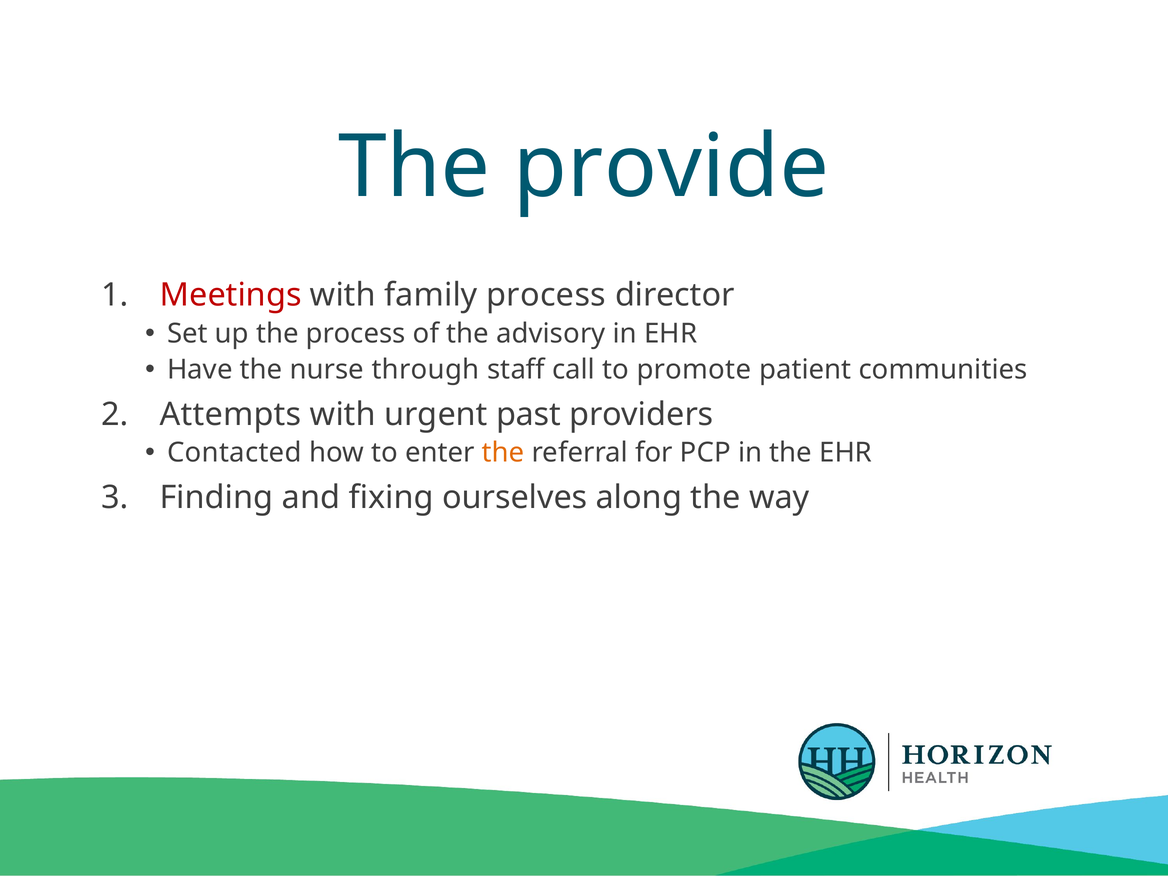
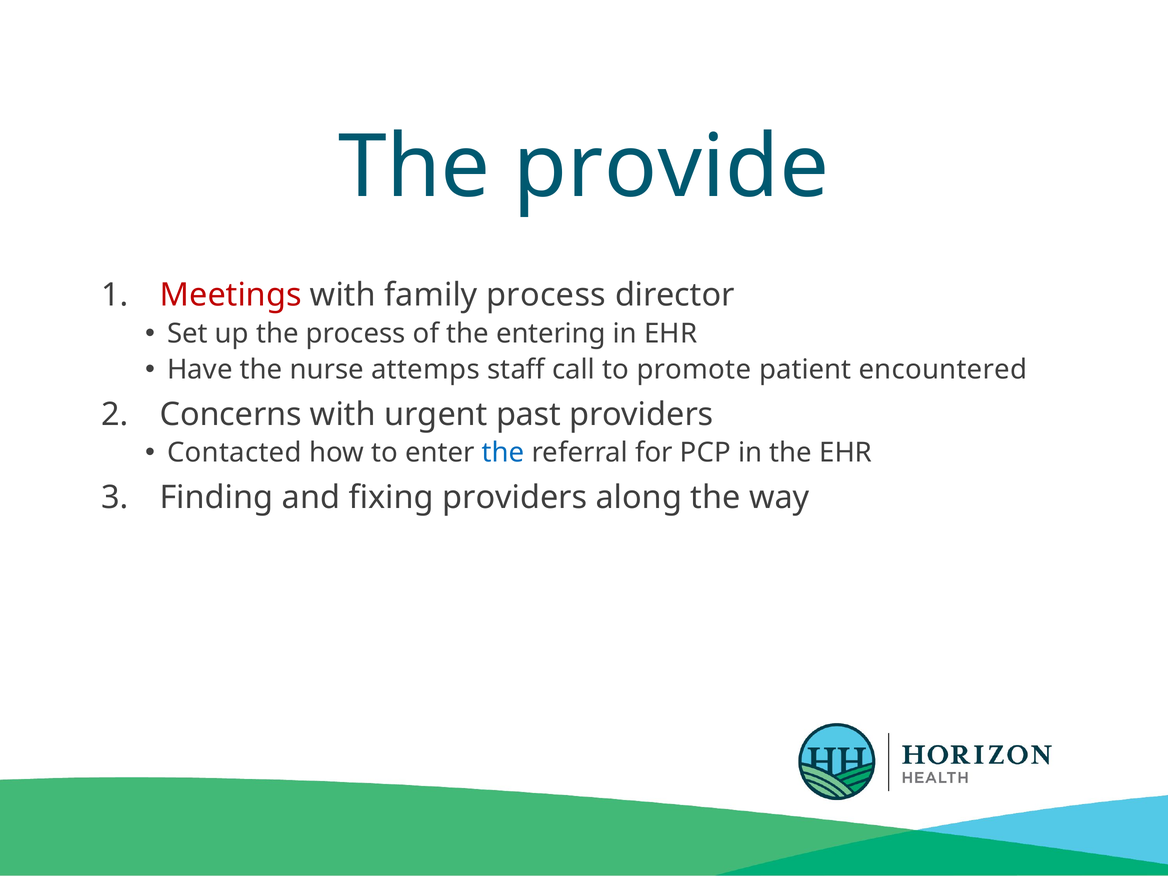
advisory: advisory -> entering
through: through -> attemps
communities: communities -> encountered
Attempts: Attempts -> Concerns
the at (503, 453) colour: orange -> blue
fixing ourselves: ourselves -> providers
